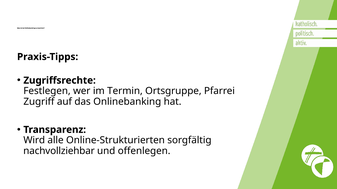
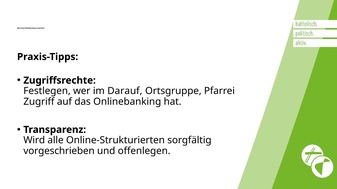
Termin: Termin -> Darauf
nachvollziehbar: nachvollziehbar -> vorgeschrieben
